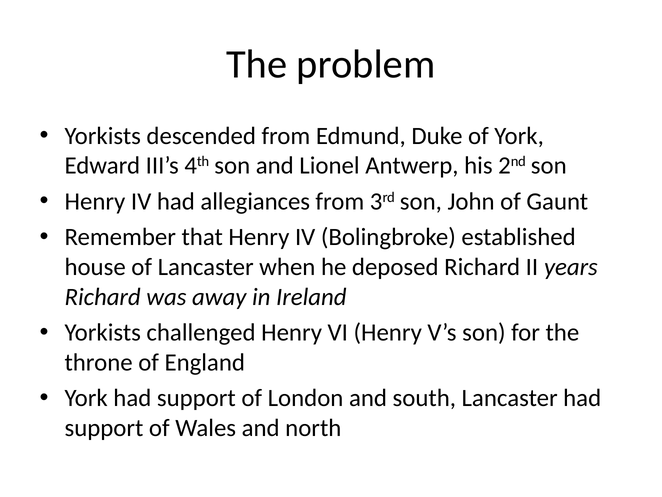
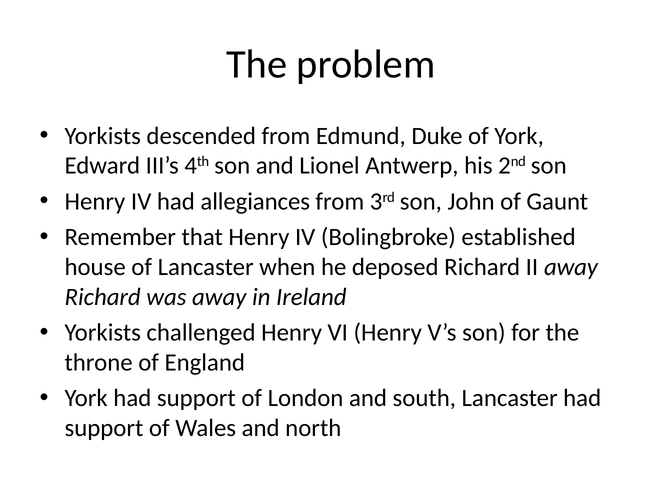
II years: years -> away
